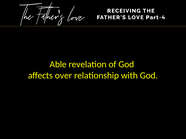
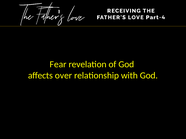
Able: Able -> Fear
